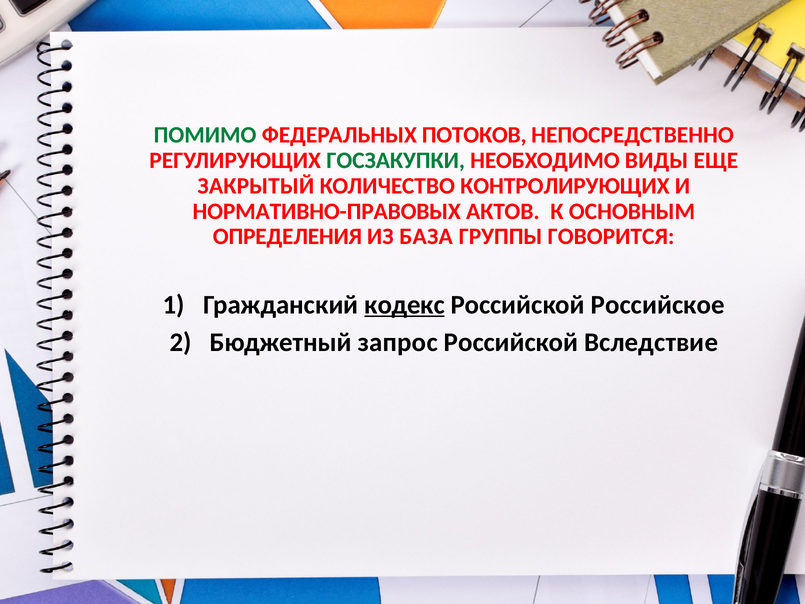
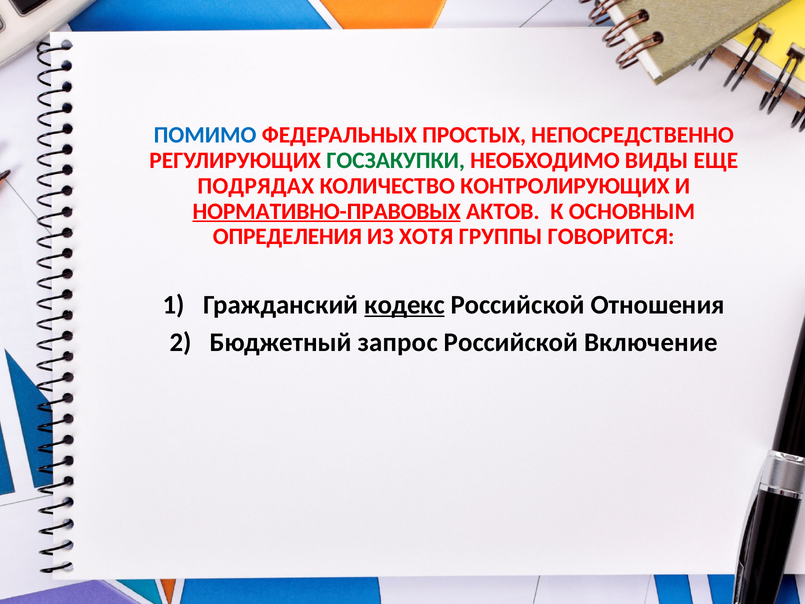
ПОМИМО colour: green -> blue
ПОТОКОВ: ПОТОКОВ -> ПРОСТЫХ
ЗАКРЫТЫЙ: ЗАКРЫТЫЙ -> ПОДРЯДАХ
НОРМАТИВНО-ПРАВОВЫХ underline: none -> present
БАЗА: БАЗА -> ХОТЯ
Российское: Российское -> Отношения
Вследствие: Вследствие -> Включение
